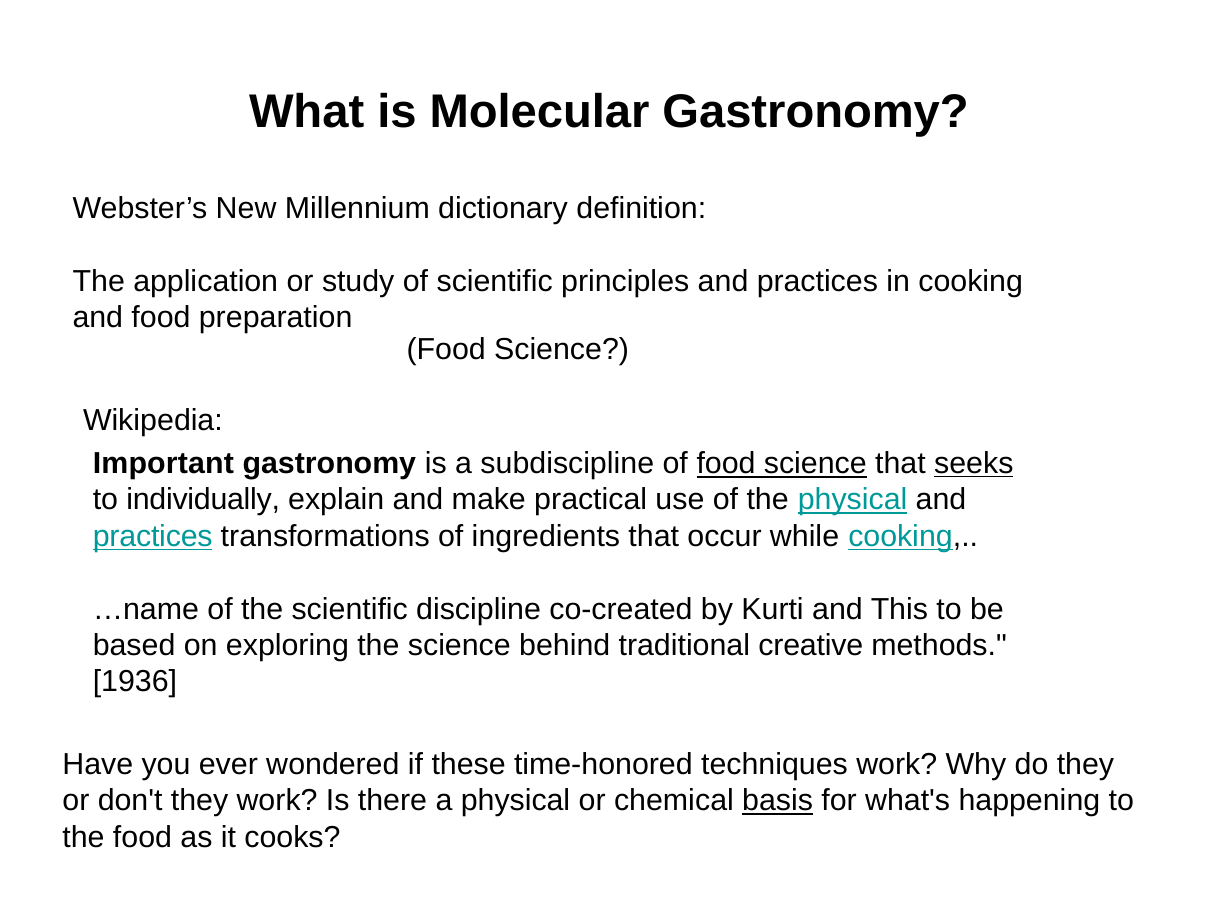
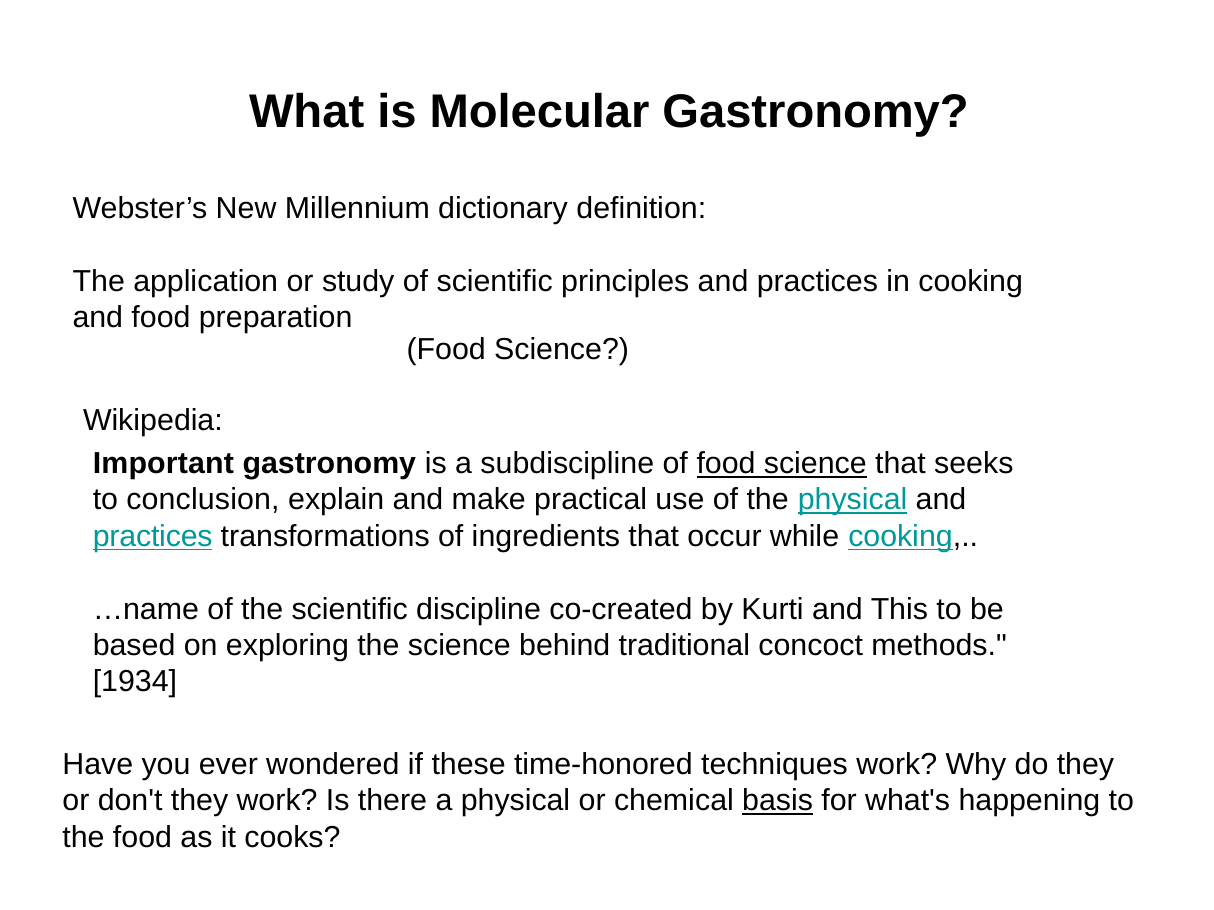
seeks underline: present -> none
individually: individually -> conclusion
creative: creative -> concoct
1936: 1936 -> 1934
